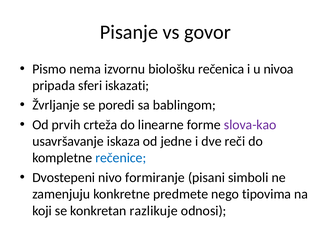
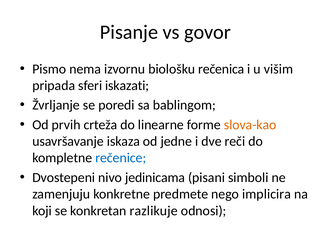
nivoa: nivoa -> višim
slova-kao colour: purple -> orange
formiranje: formiranje -> jedinicama
tipovima: tipovima -> implicira
